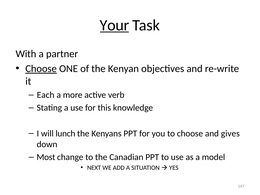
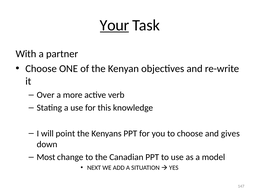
Choose at (41, 69) underline: present -> none
Each: Each -> Over
lunch: lunch -> point
